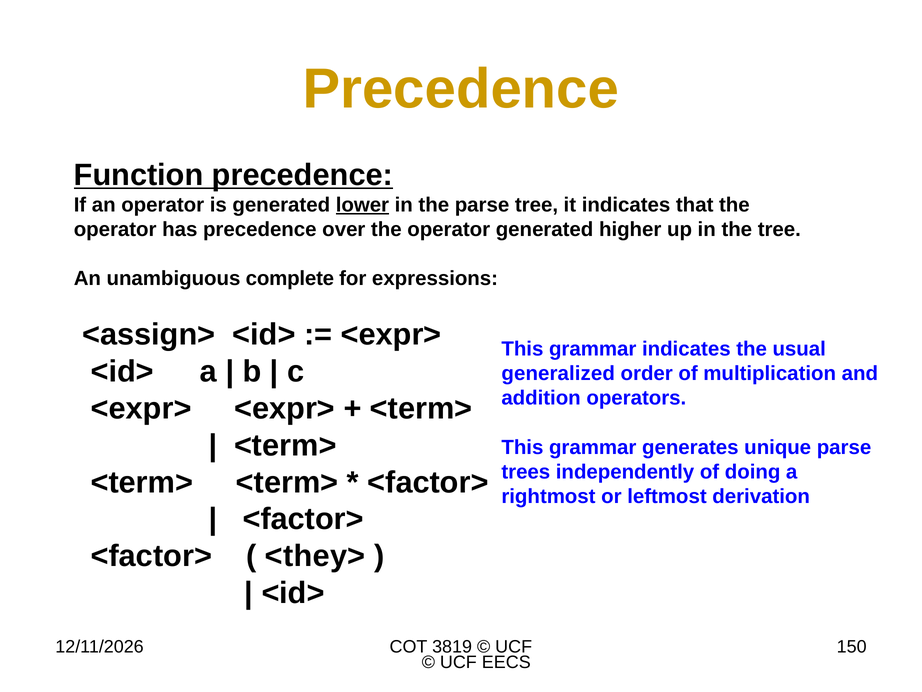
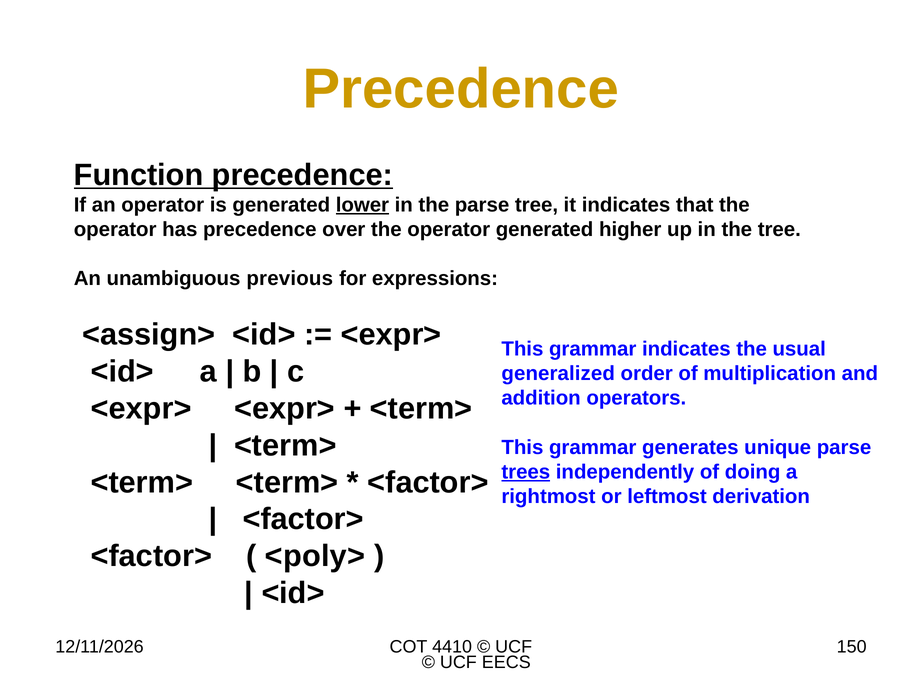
complete: complete -> previous
trees underline: none -> present
<they>: <they> -> <poly>
3819: 3819 -> 4410
